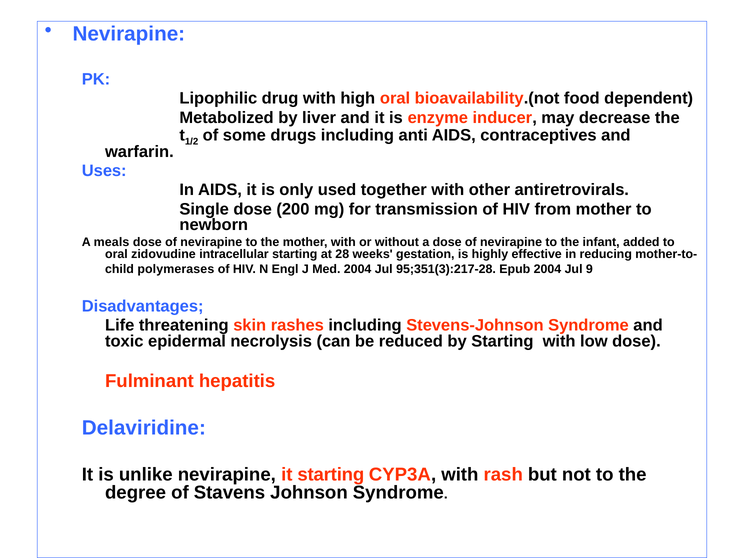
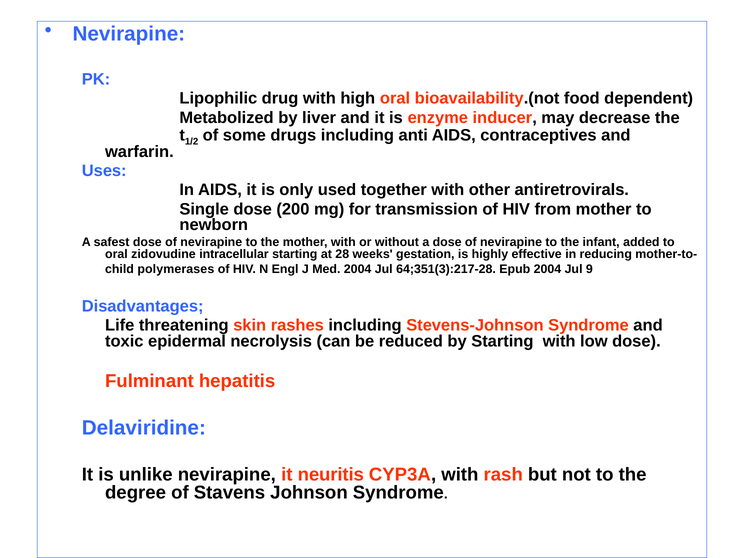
meals: meals -> safest
95;351(3):217-28: 95;351(3):217-28 -> 64;351(3):217-28
it starting: starting -> neuritis
